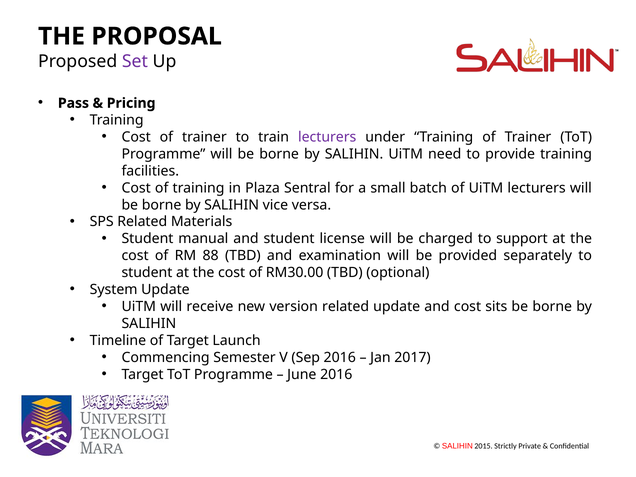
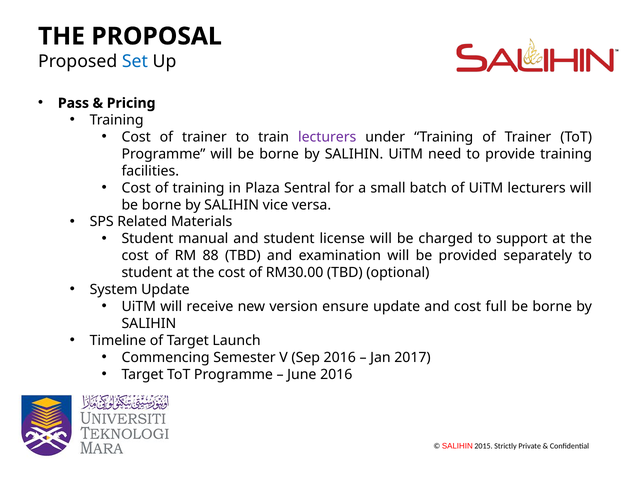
Set colour: purple -> blue
version related: related -> ensure
sits: sits -> full
